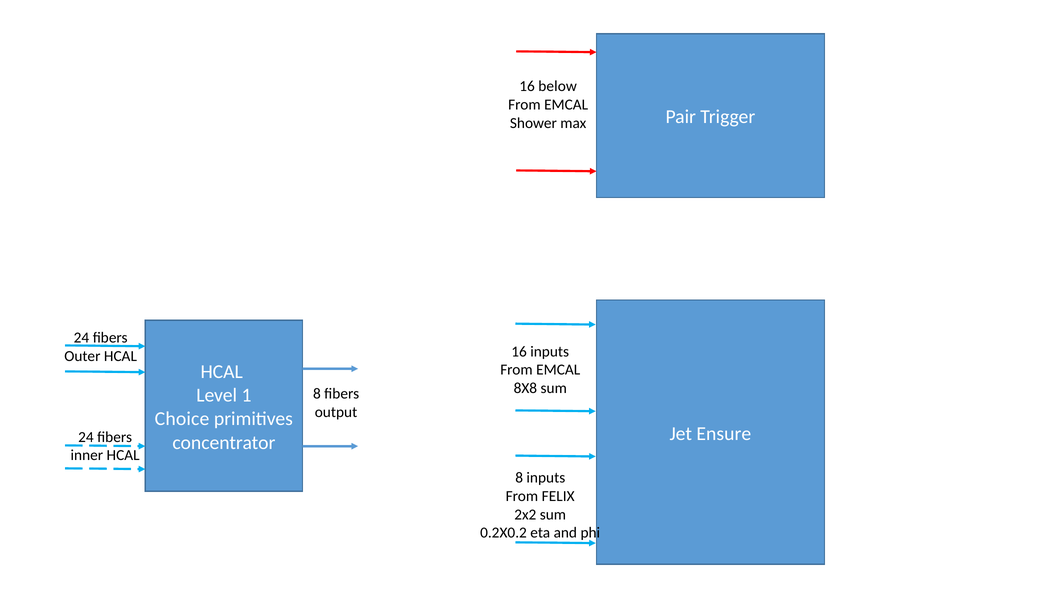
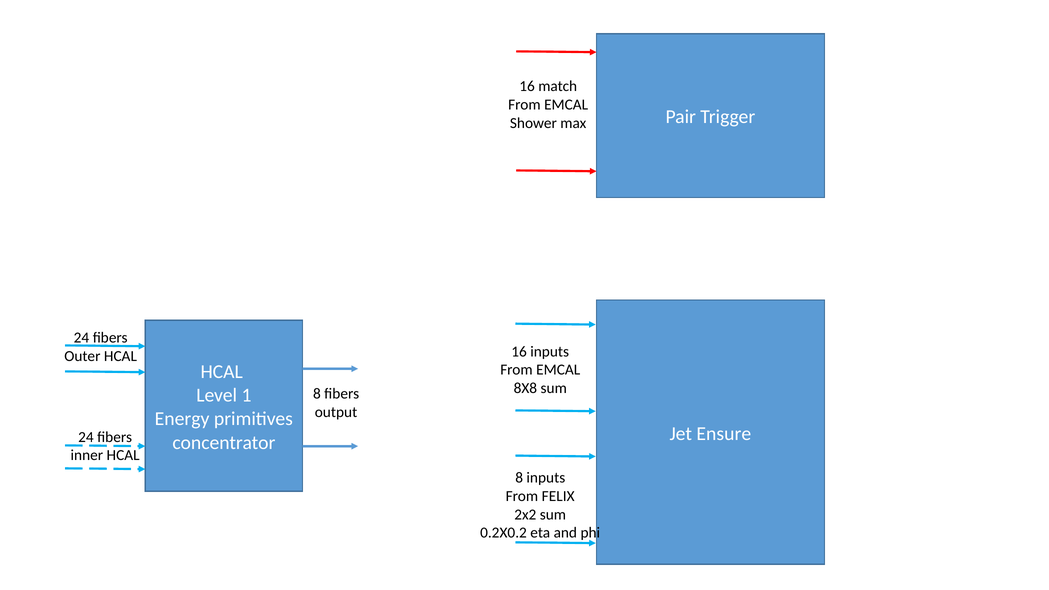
below: below -> match
Choice: Choice -> Energy
